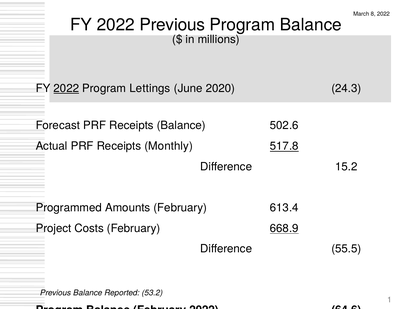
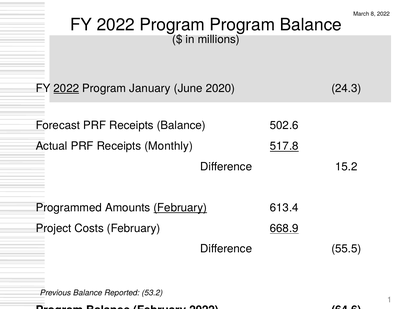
Previous at (172, 25): Previous -> Program
Lettings: Lettings -> January
February at (180, 208) underline: none -> present
